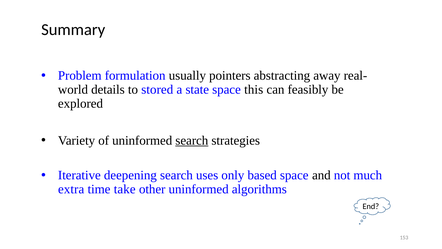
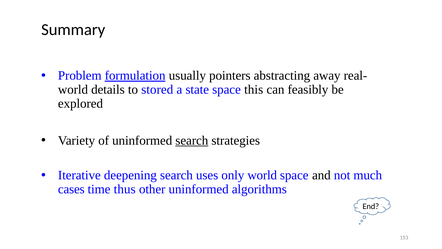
formulation underline: none -> present
only based: based -> world
extra: extra -> cases
take: take -> thus
